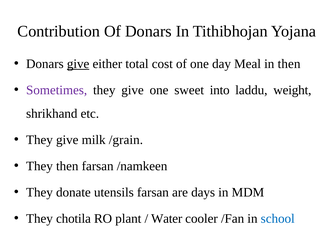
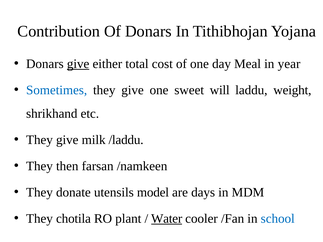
in then: then -> year
Sometimes colour: purple -> blue
into: into -> will
/grain: /grain -> /laddu
utensils farsan: farsan -> model
Water underline: none -> present
